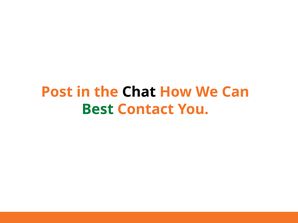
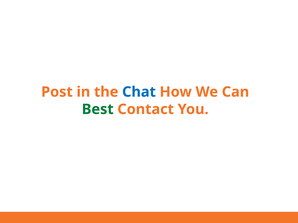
Chat colour: black -> blue
